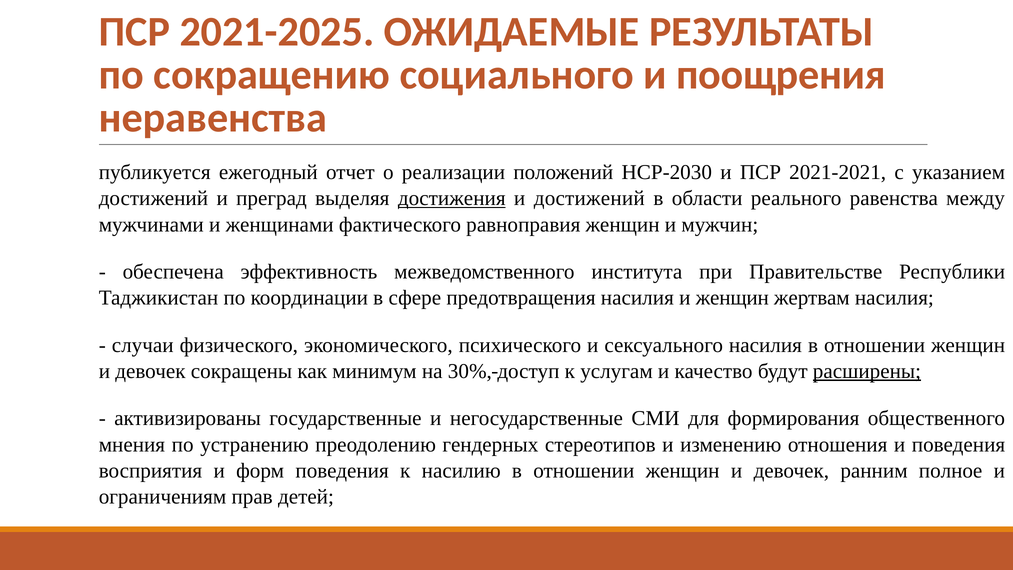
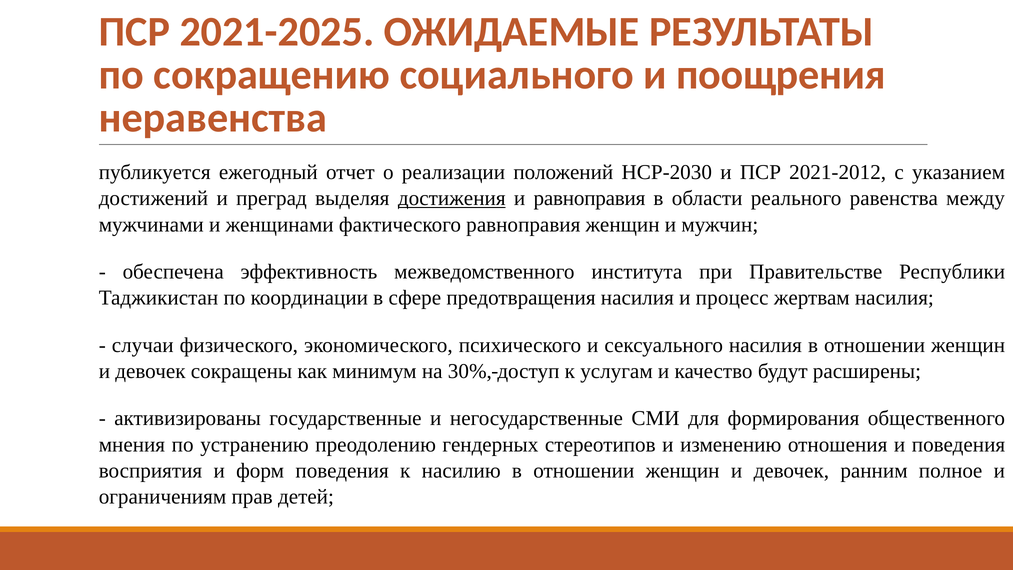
2021-2021: 2021-2021 -> 2021-2012
и достижений: достижений -> равноправия
и женщин: женщин -> процесс
расширены underline: present -> none
